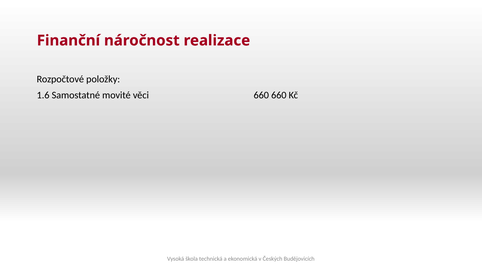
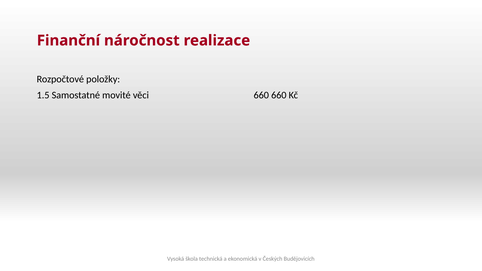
1.6: 1.6 -> 1.5
